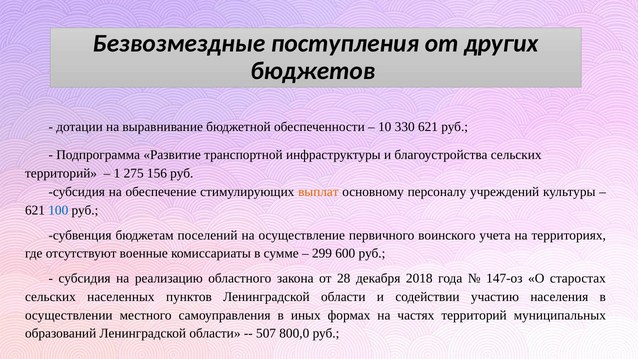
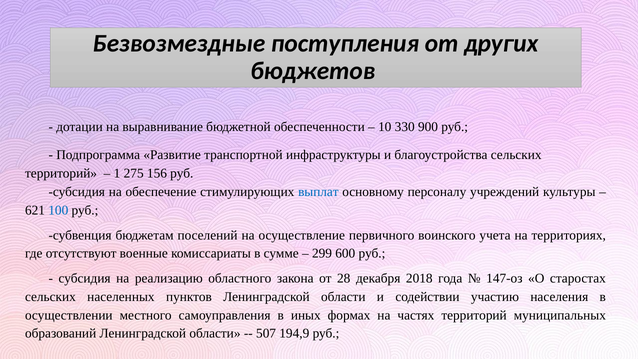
330 621: 621 -> 900
выплат colour: orange -> blue
800,0: 800,0 -> 194,9
